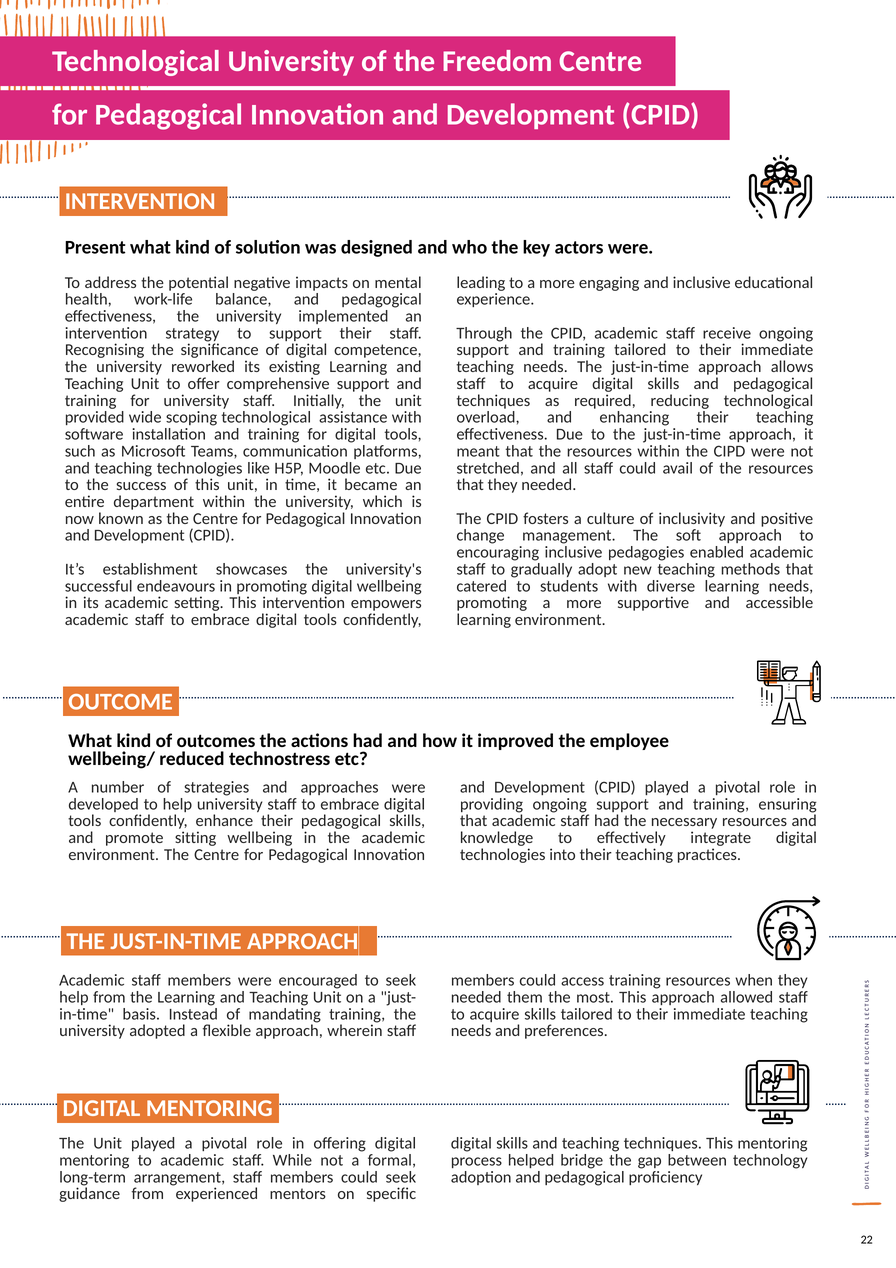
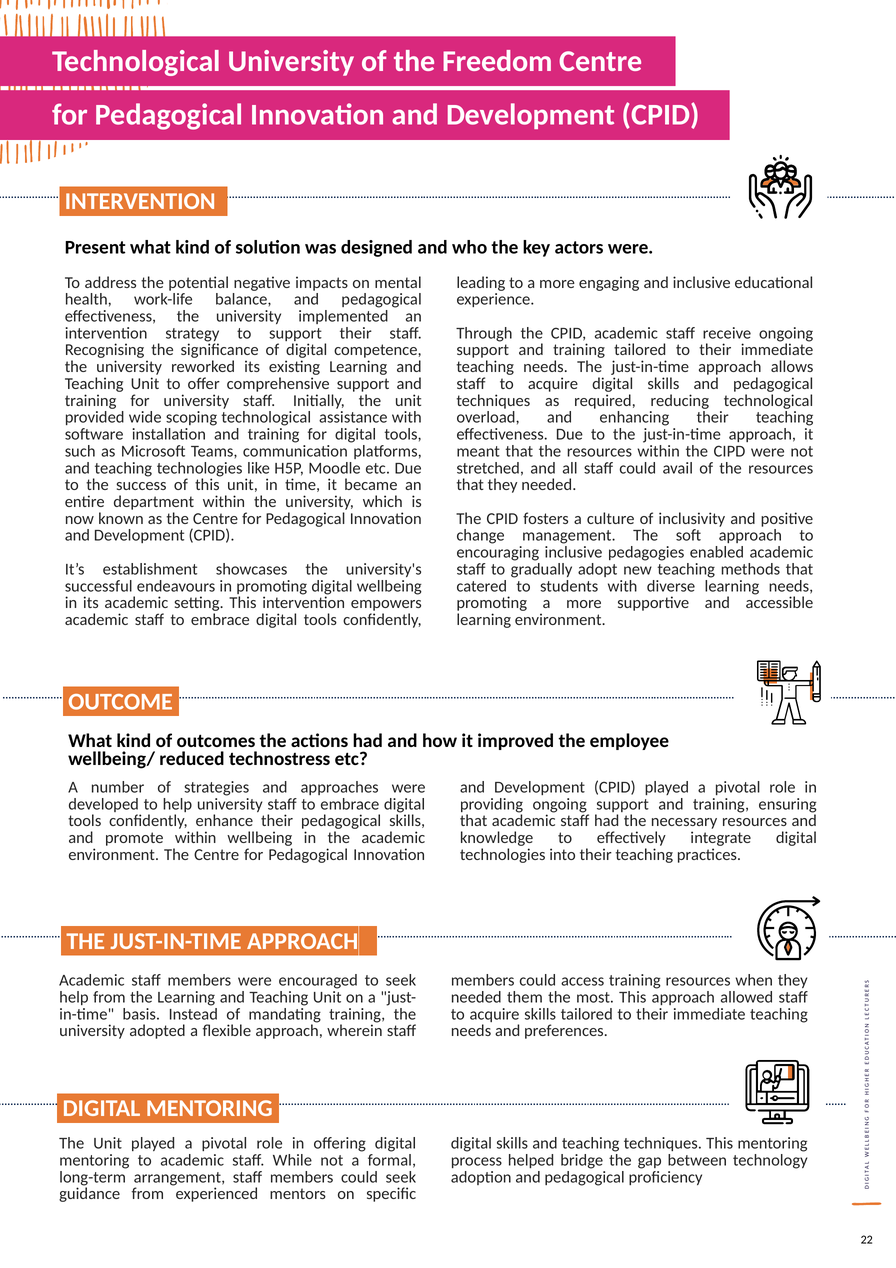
promote sitting: sitting -> within
